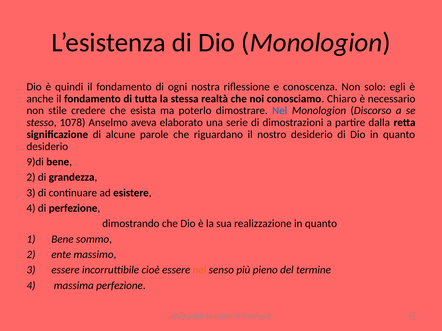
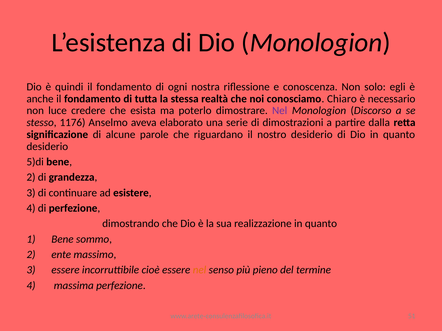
stile: stile -> luce
Nel at (280, 111) colour: blue -> purple
1078: 1078 -> 1176
9)di: 9)di -> 5)di
